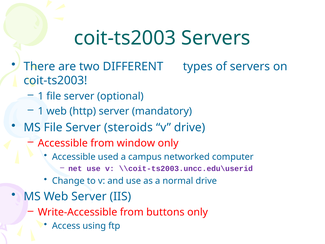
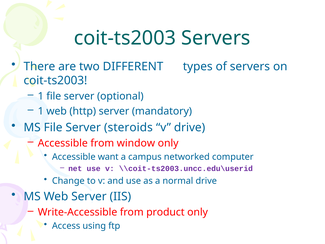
used: used -> want
buttons: buttons -> product
